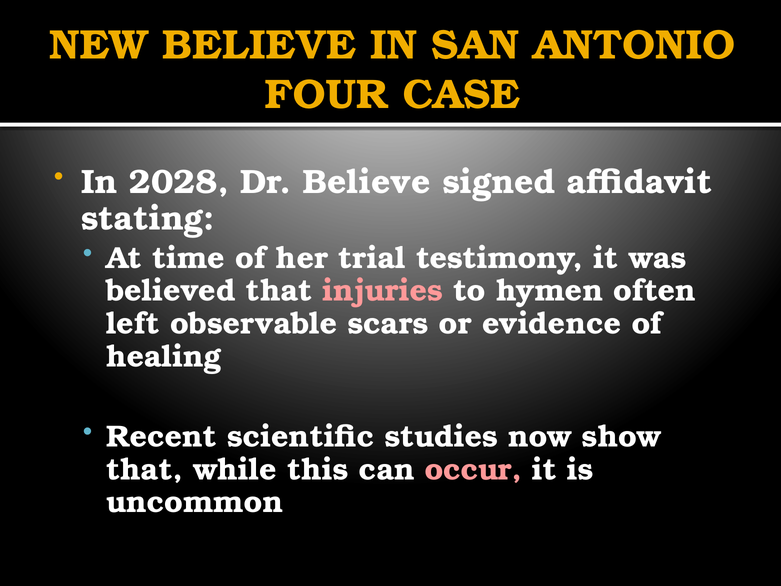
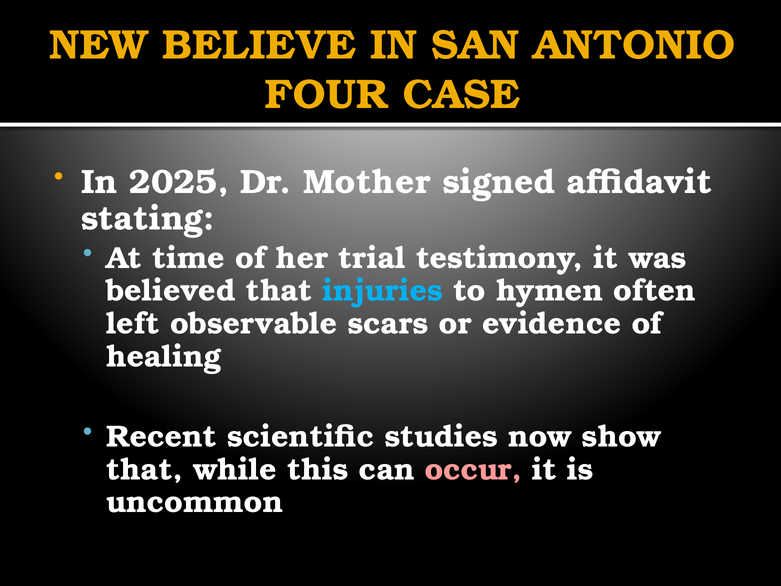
2028: 2028 -> 2025
Dr Believe: Believe -> Mother
injuries colour: pink -> light blue
